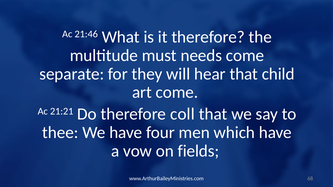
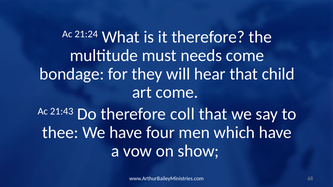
21:46: 21:46 -> 21:24
separate: separate -> bondage
21:21: 21:21 -> 21:43
fields: fields -> show
